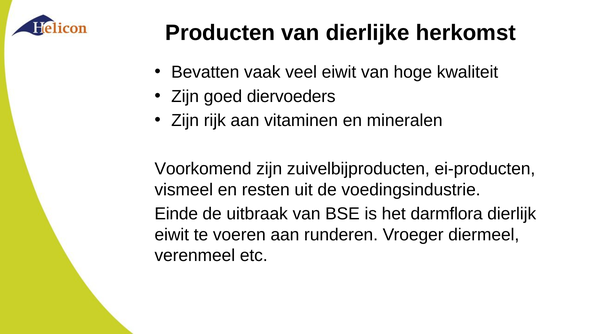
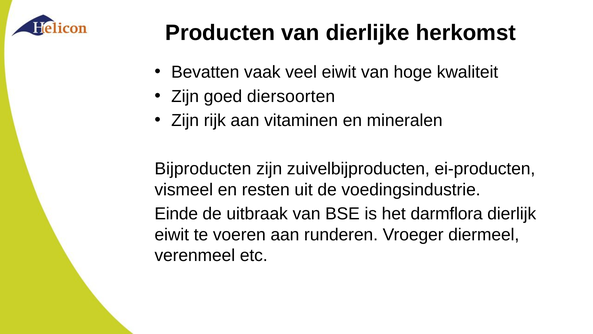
diervoeders: diervoeders -> diersoorten
Voorkomend: Voorkomend -> Bijproducten
